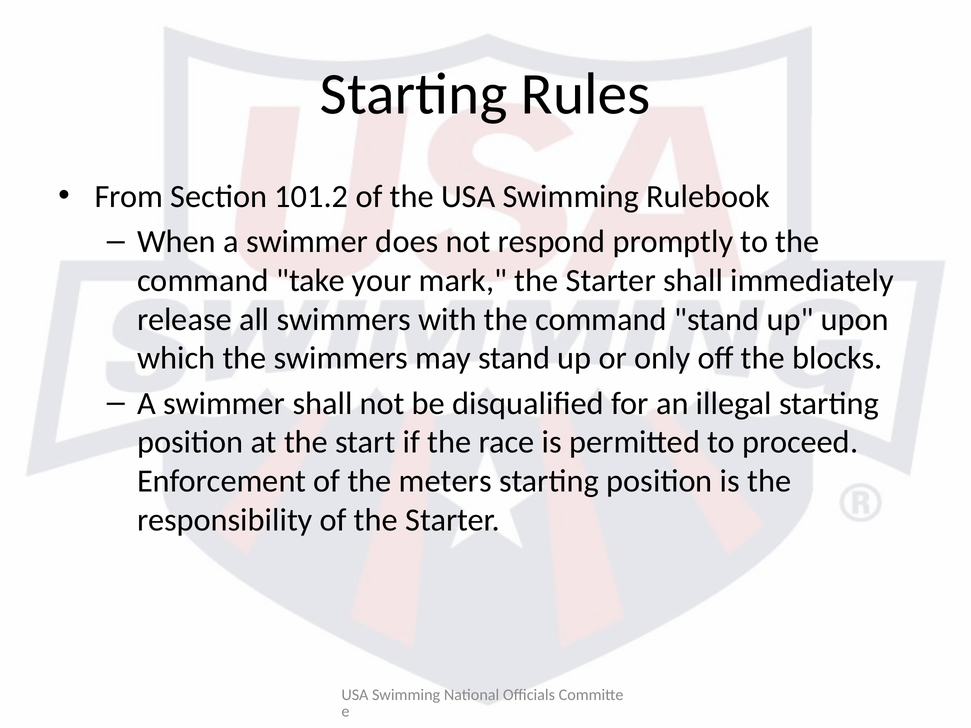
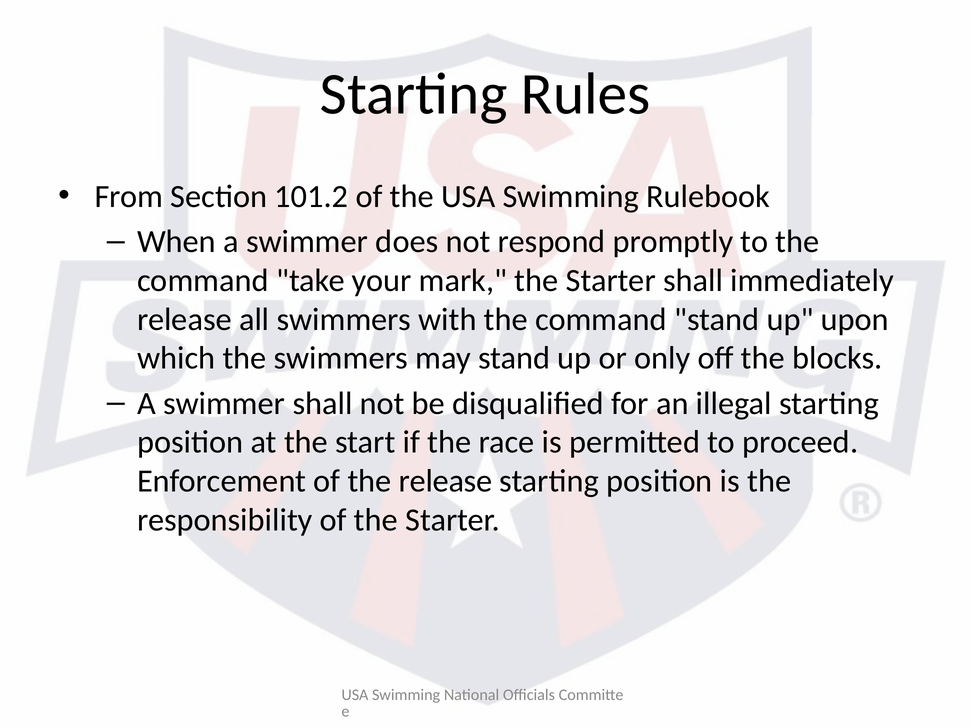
the meters: meters -> release
